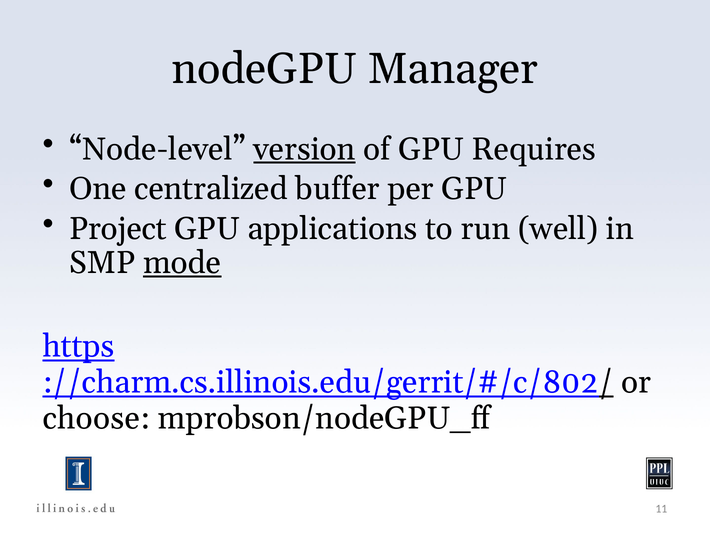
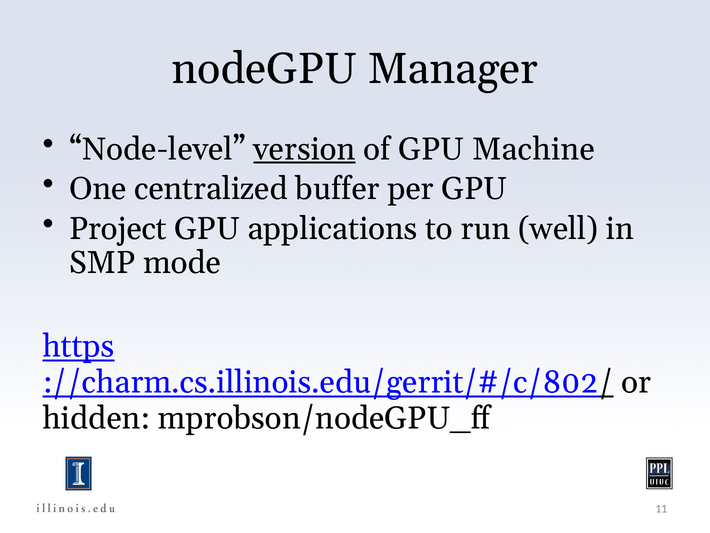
Requires: Requires -> Machine
mode underline: present -> none
choose: choose -> hidden
